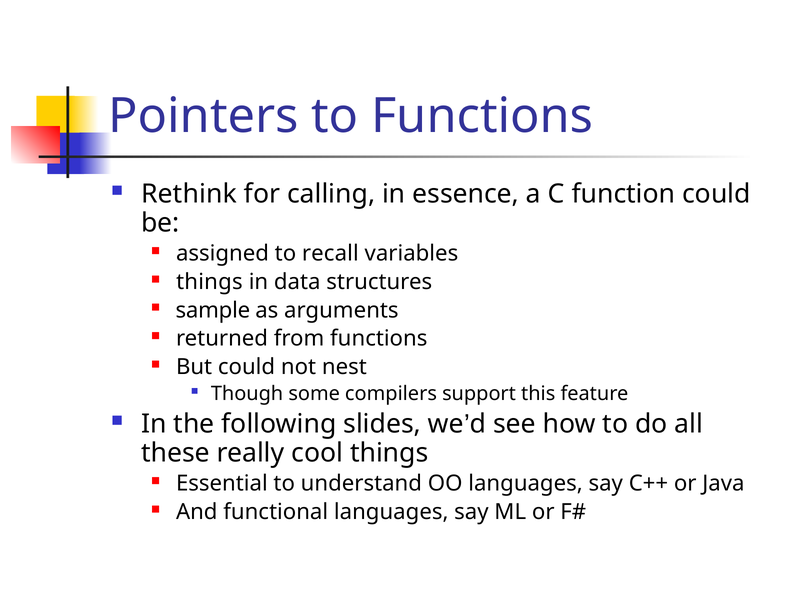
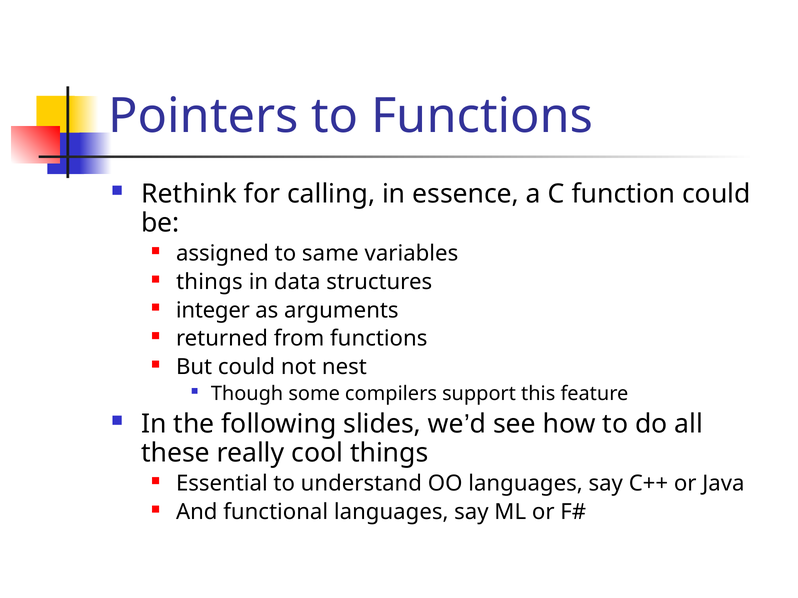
recall: recall -> same
sample: sample -> integer
